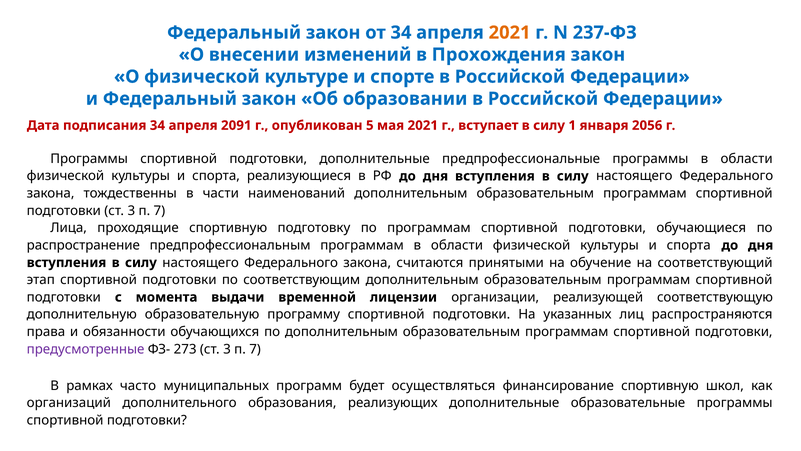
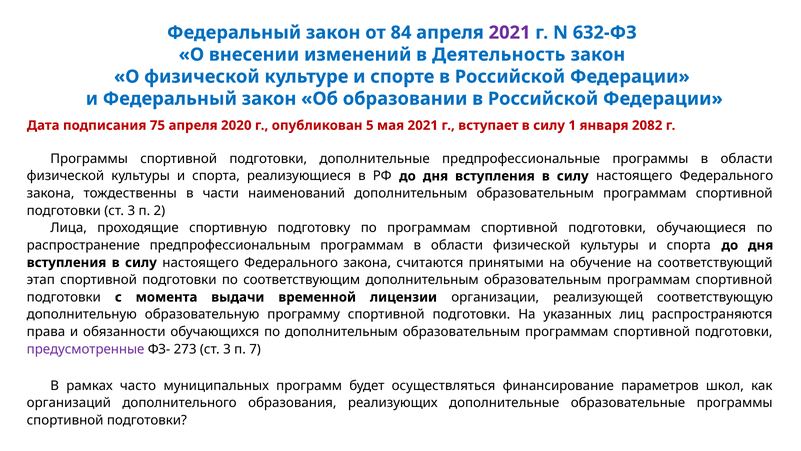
от 34: 34 -> 84
2021 at (510, 33) colour: orange -> purple
237-ФЗ: 237-ФЗ -> 632-ФЗ
Прохождения: Прохождения -> Деятельность
подписания 34: 34 -> 75
2091: 2091 -> 2020
2056: 2056 -> 2082
7 at (159, 210): 7 -> 2
финансирование спортивную: спортивную -> параметров
